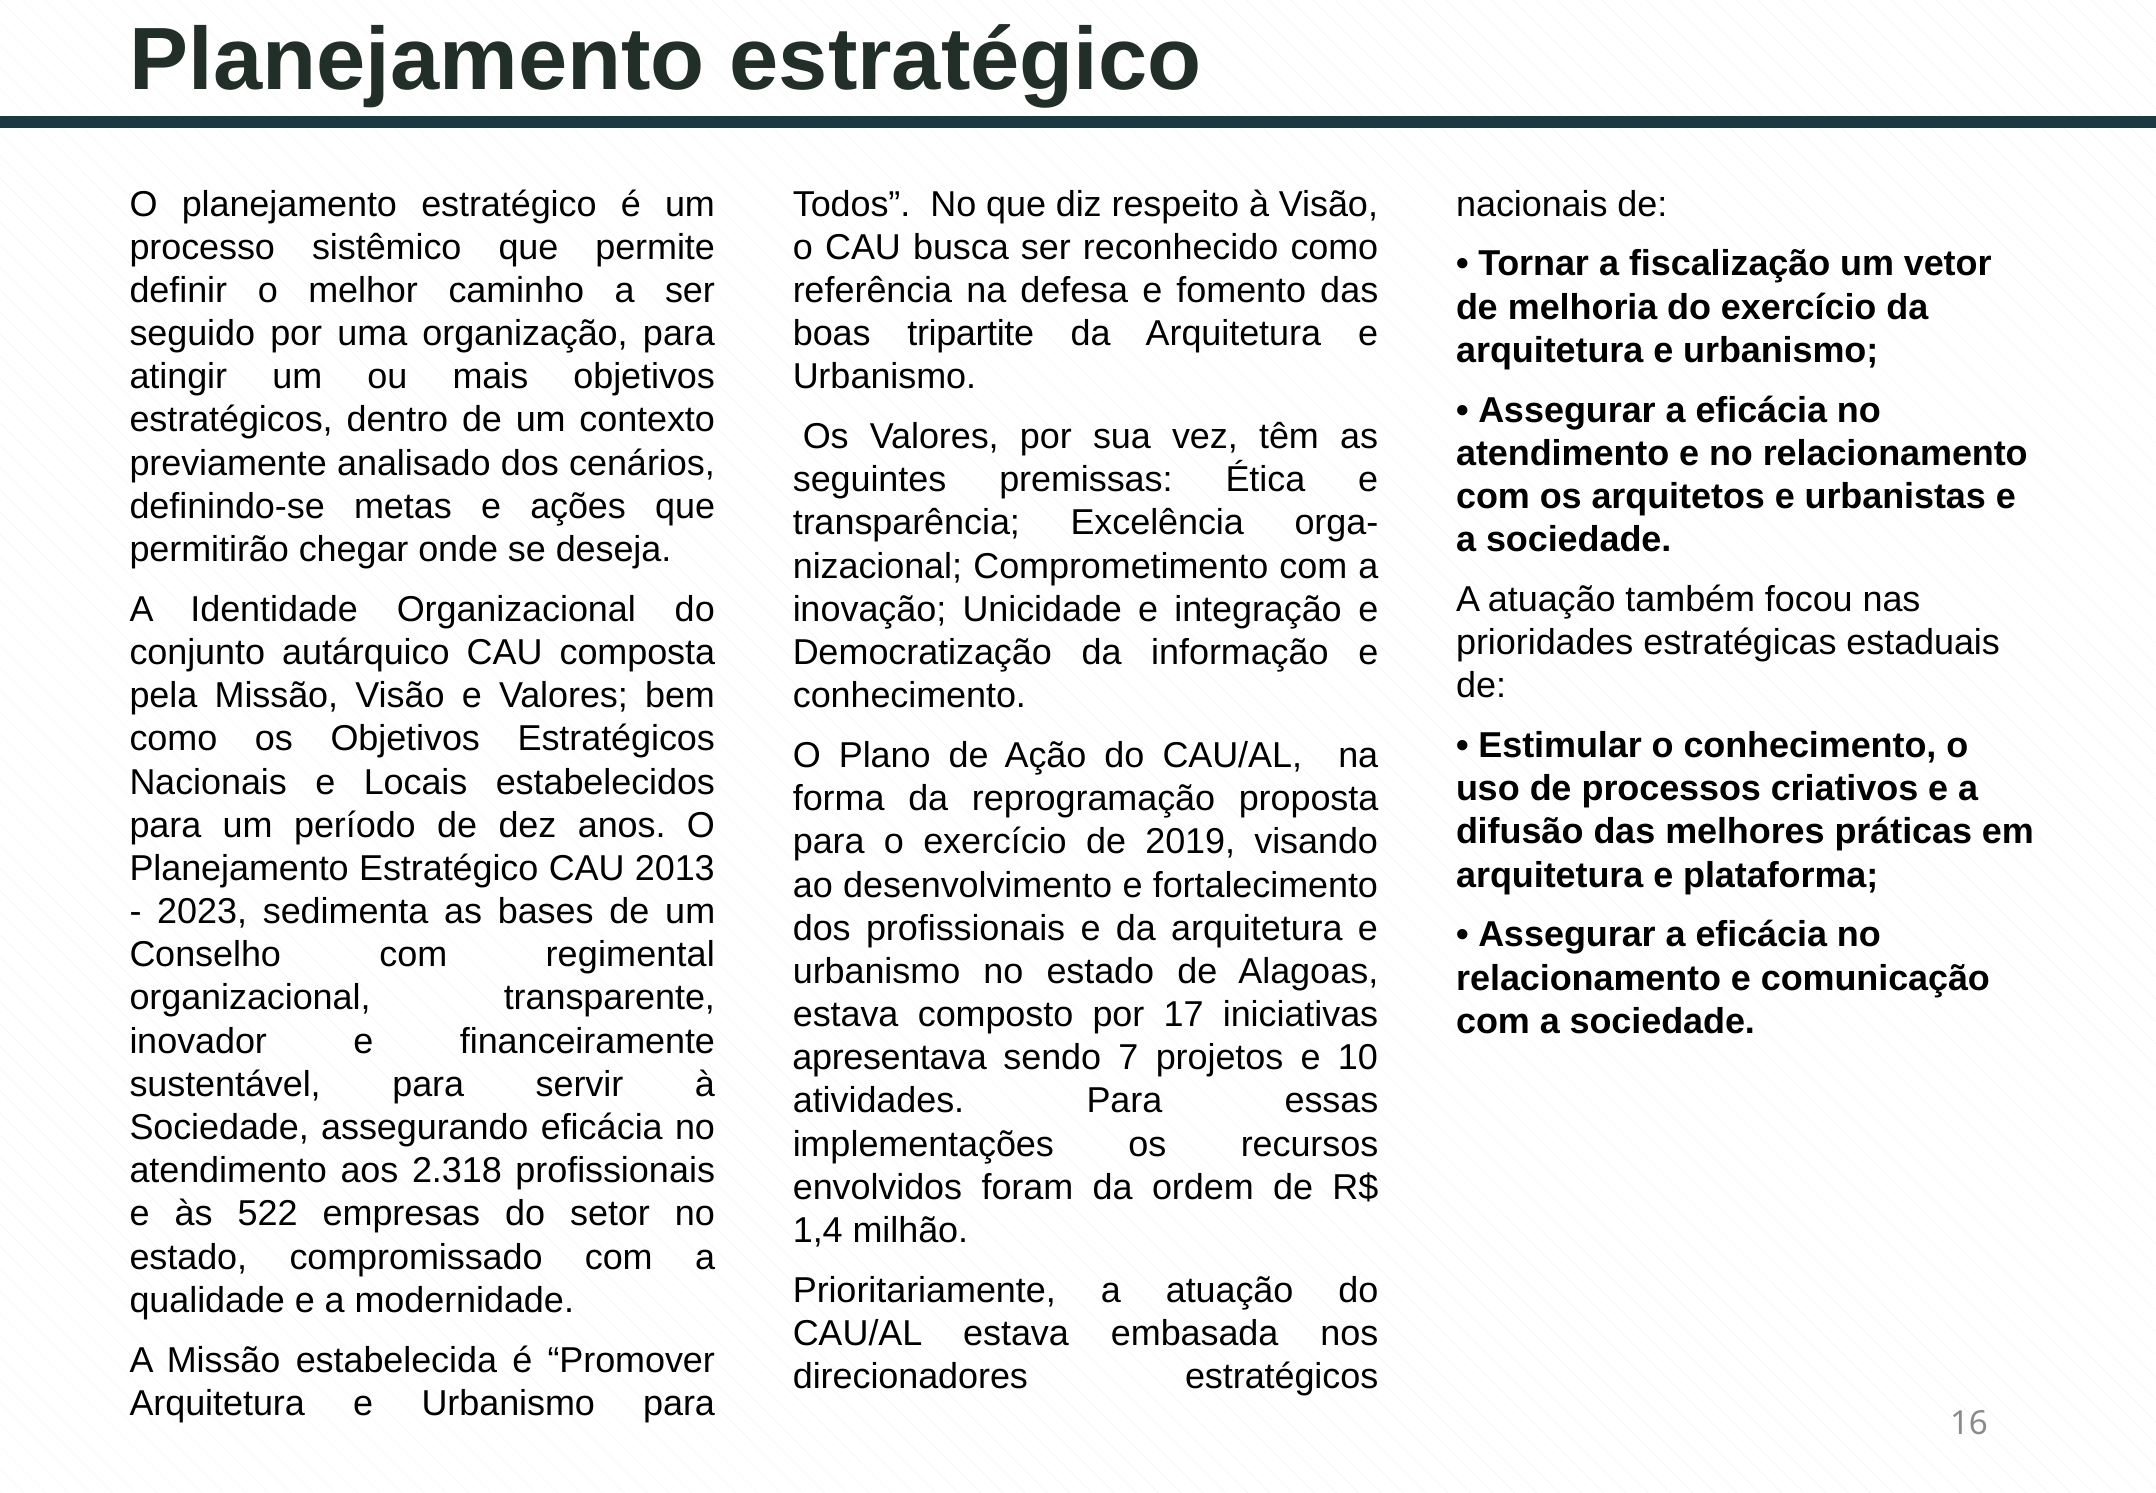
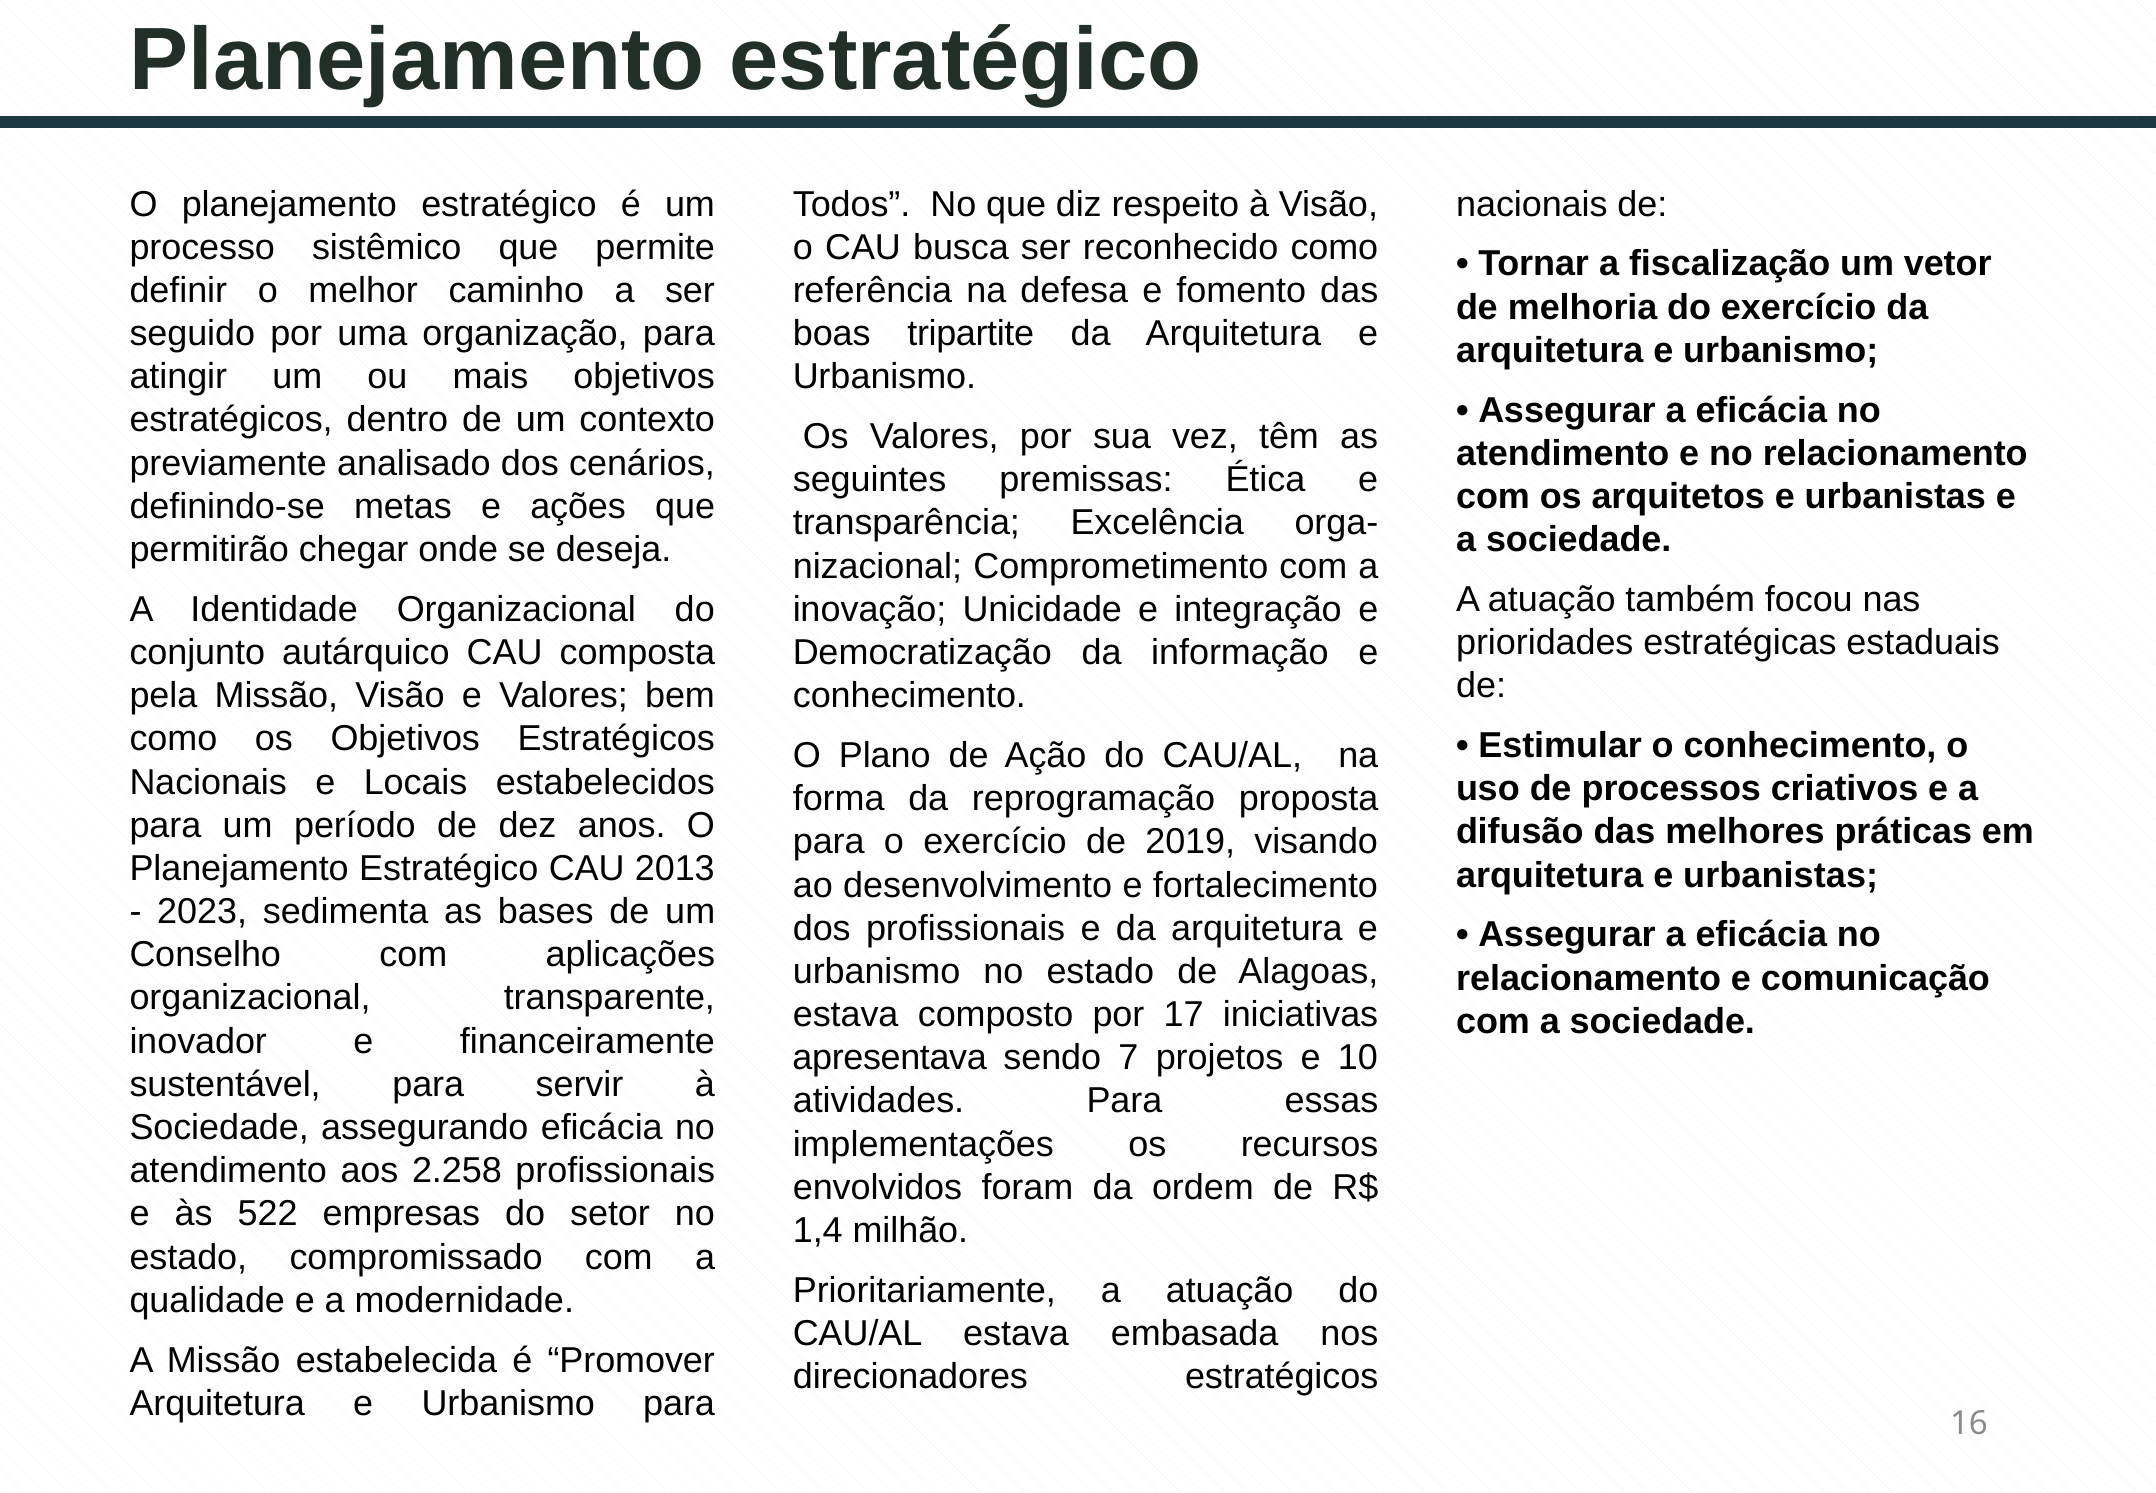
arquitetura e plataforma: plataforma -> urbanistas
regimental: regimental -> aplicações
2.318: 2.318 -> 2.258
